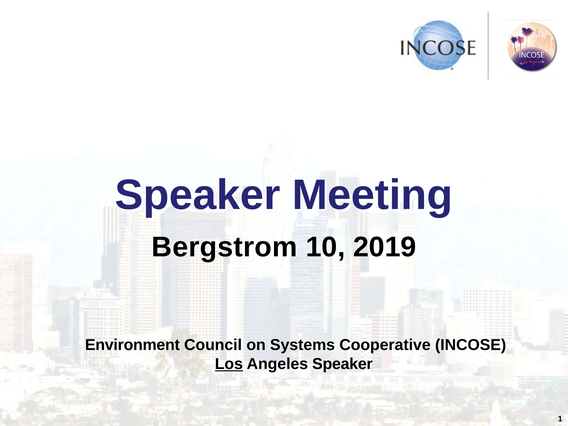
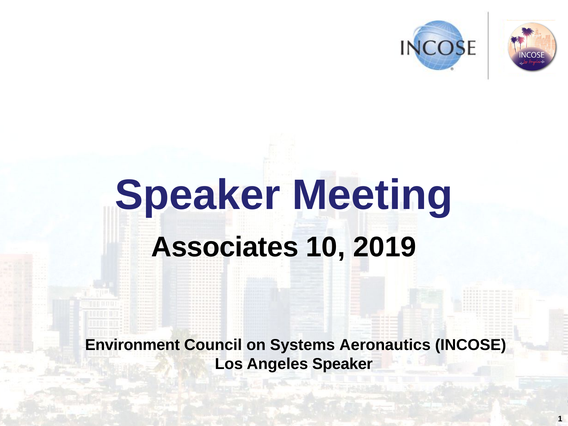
Bergstrom: Bergstrom -> Associates
Cooperative: Cooperative -> Aeronautics
Los underline: present -> none
